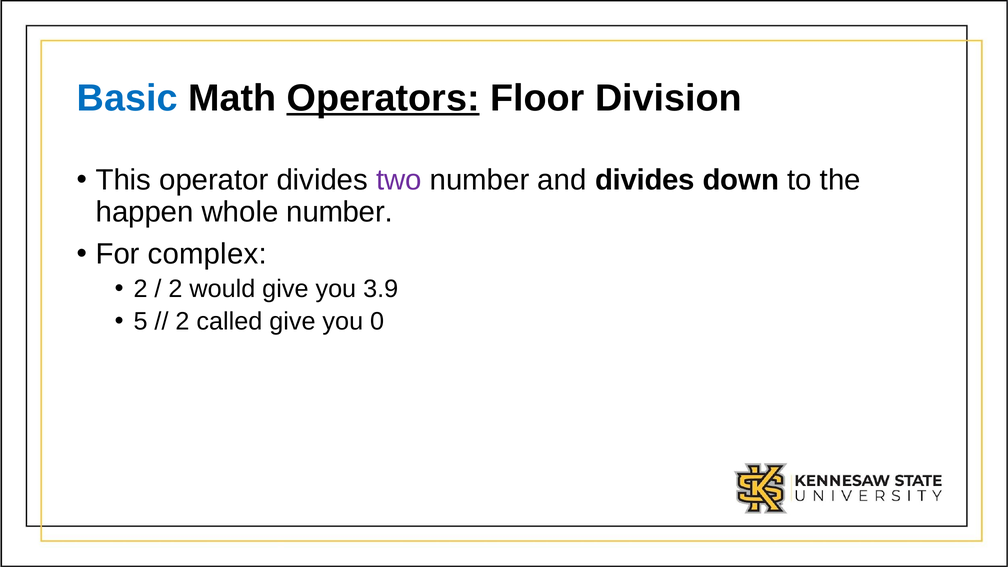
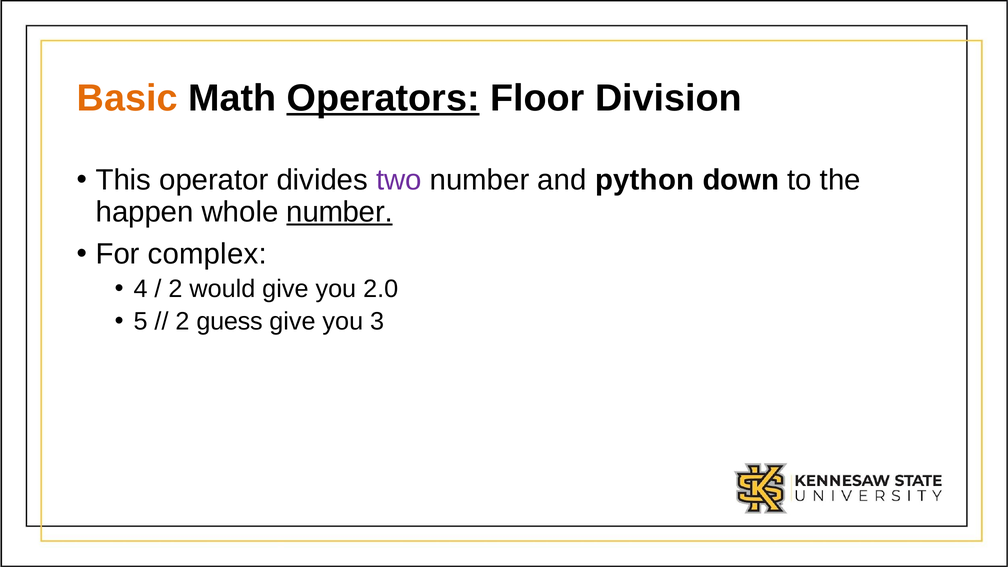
Basic colour: blue -> orange
and divides: divides -> python
number at (340, 212) underline: none -> present
2 at (141, 289): 2 -> 4
3.9: 3.9 -> 2.0
called: called -> guess
0: 0 -> 3
